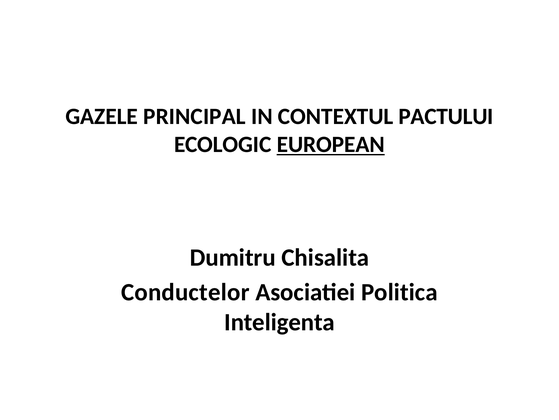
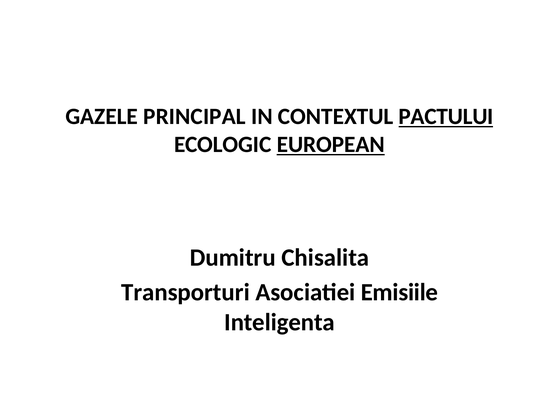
PACTULUI underline: none -> present
Conductelor: Conductelor -> Transporturi
Politica: Politica -> Emisiile
